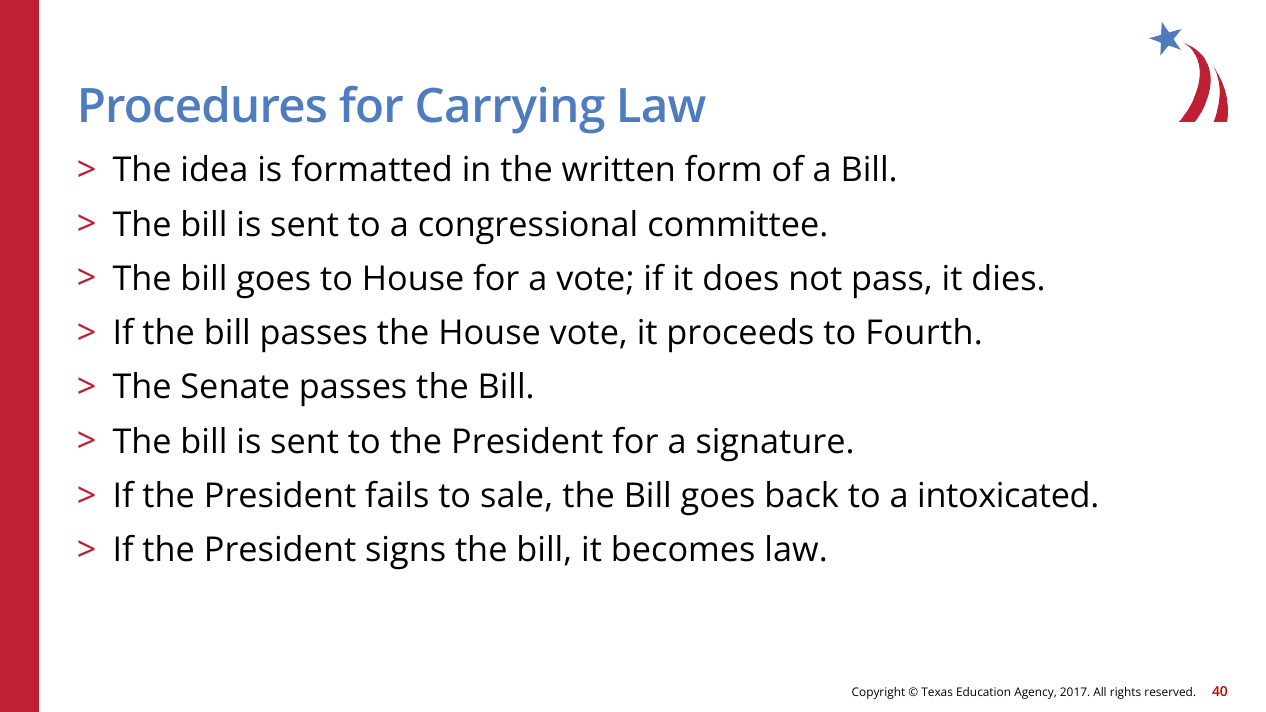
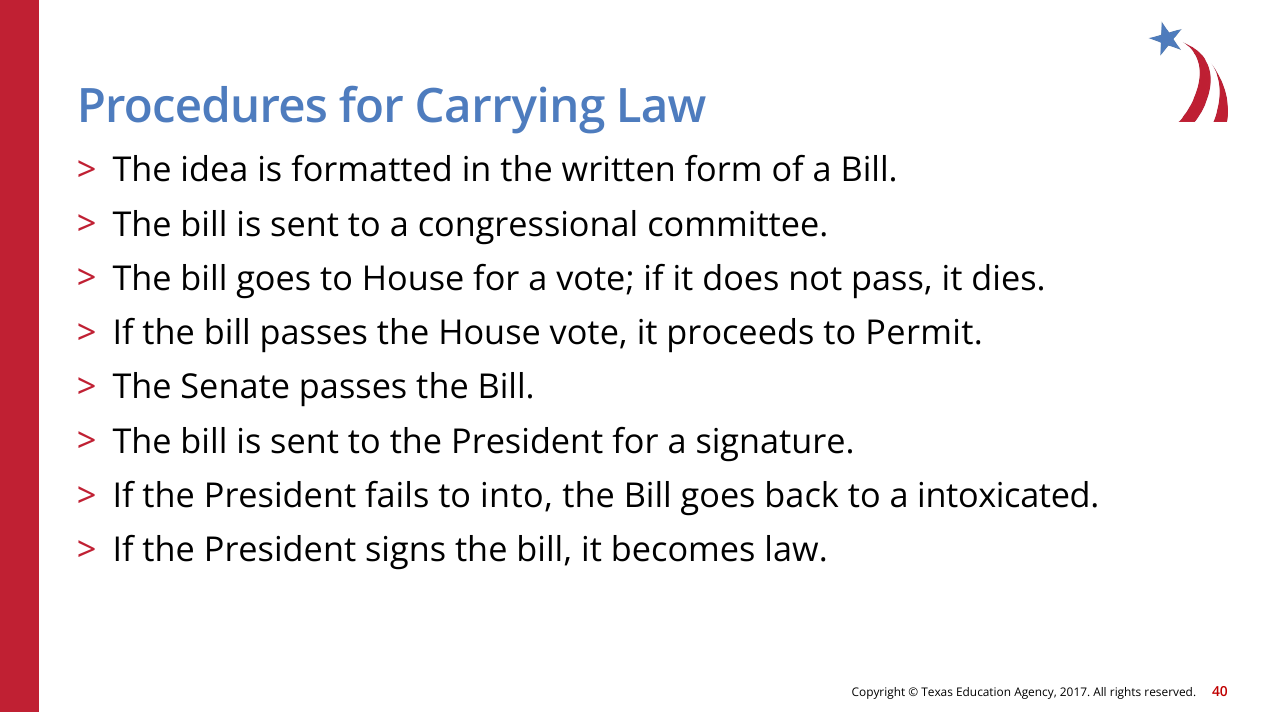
Fourth: Fourth -> Permit
sale: sale -> into
